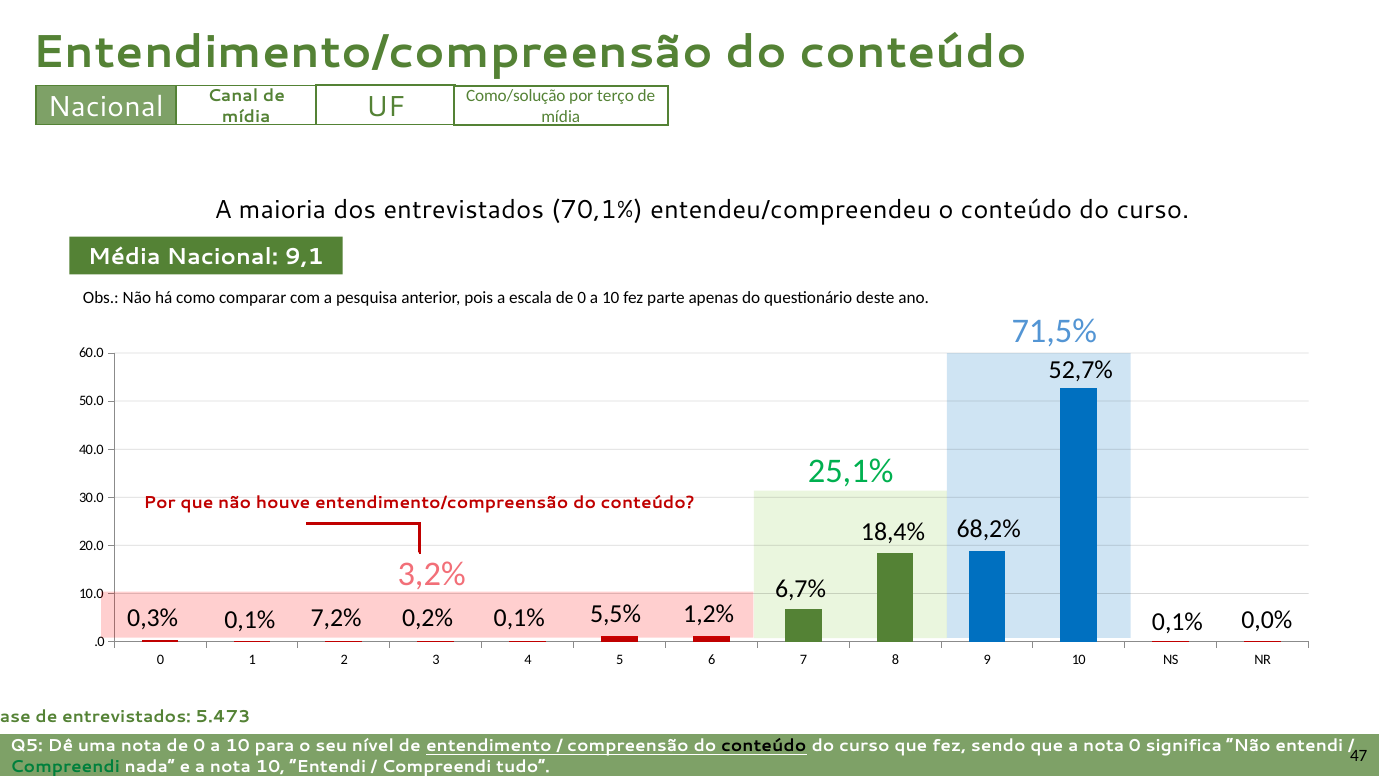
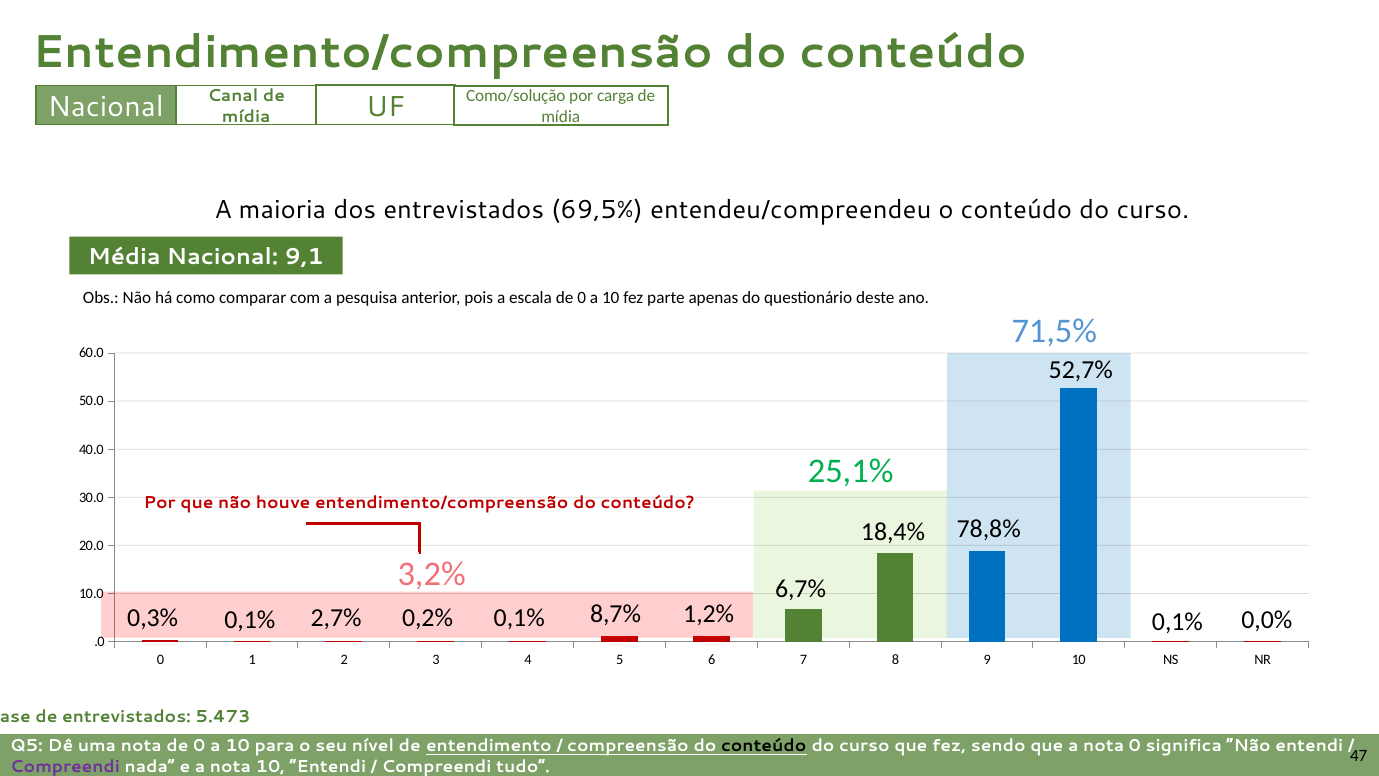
terço: terço -> carga
70,1%: 70,1% -> 69,5%
68,2%: 68,2% -> 78,8%
5,5%: 5,5% -> 8,7%
7,2%: 7,2% -> 2,7%
Compreendi at (65, 766) colour: green -> purple
